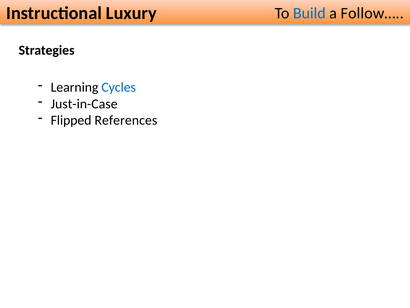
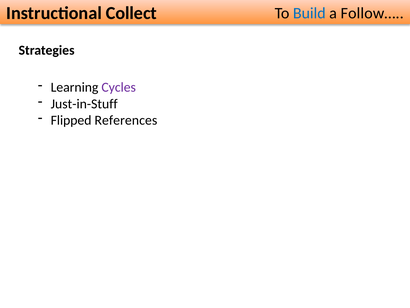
Luxury: Luxury -> Collect
Cycles colour: blue -> purple
Just-in-Case: Just-in-Case -> Just-in-Stuff
